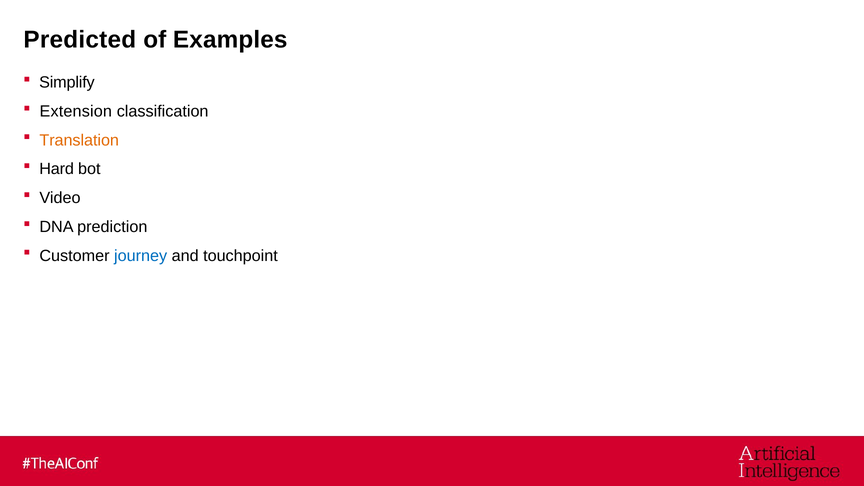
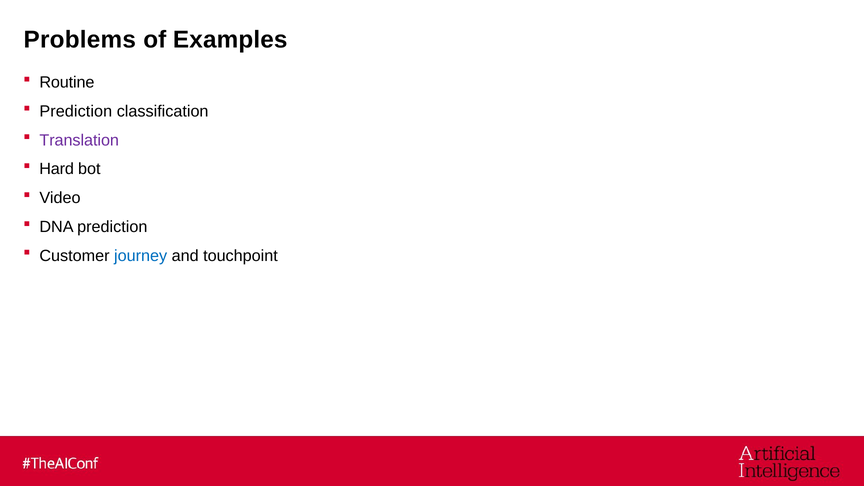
Predicted: Predicted -> Problems
Simplify: Simplify -> Routine
Extension at (76, 111): Extension -> Prediction
Translation colour: orange -> purple
